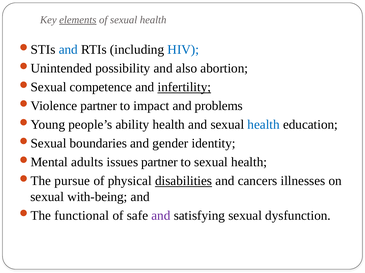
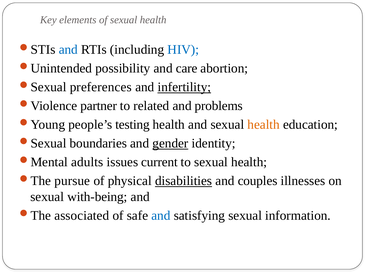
elements underline: present -> none
also: also -> care
competence: competence -> preferences
impact: impact -> related
ability: ability -> testing
health at (264, 125) colour: blue -> orange
gender underline: none -> present
issues partner: partner -> current
cancers: cancers -> couples
functional: functional -> associated
and at (161, 216) colour: purple -> blue
dysfunction: dysfunction -> information
